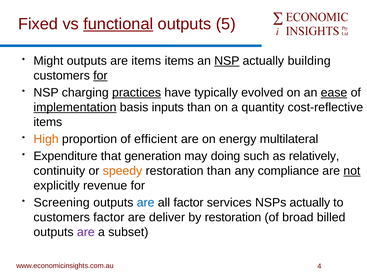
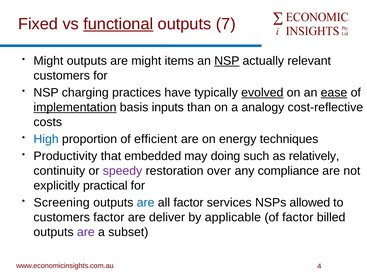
5: 5 -> 7
are items: items -> might
building: building -> relevant
for at (100, 76) underline: present -> none
practices underline: present -> none
evolved underline: none -> present
quantity: quantity -> analogy
items at (48, 122): items -> costs
High colour: orange -> blue
multilateral: multilateral -> techniques
Expenditure: Expenditure -> Productivity
generation: generation -> embedded
speedy colour: orange -> purple
restoration than: than -> over
not underline: present -> none
revenue: revenue -> practical
NSPs actually: actually -> allowed
by restoration: restoration -> applicable
of broad: broad -> factor
